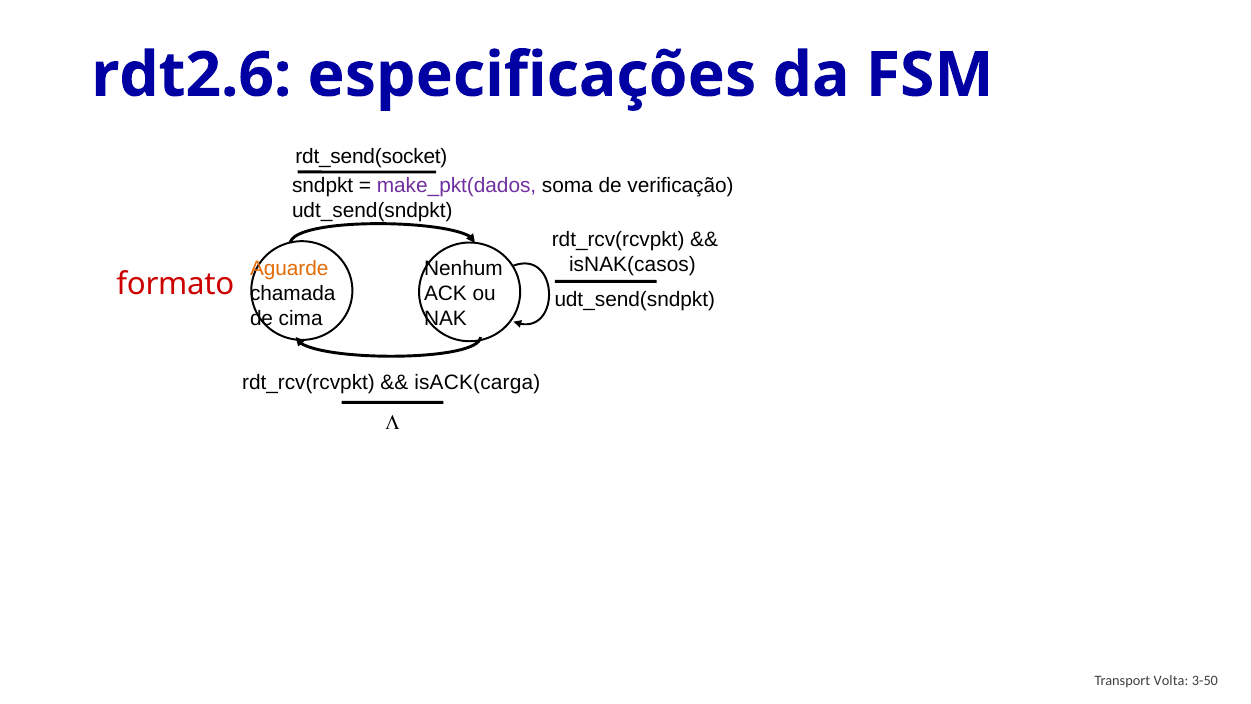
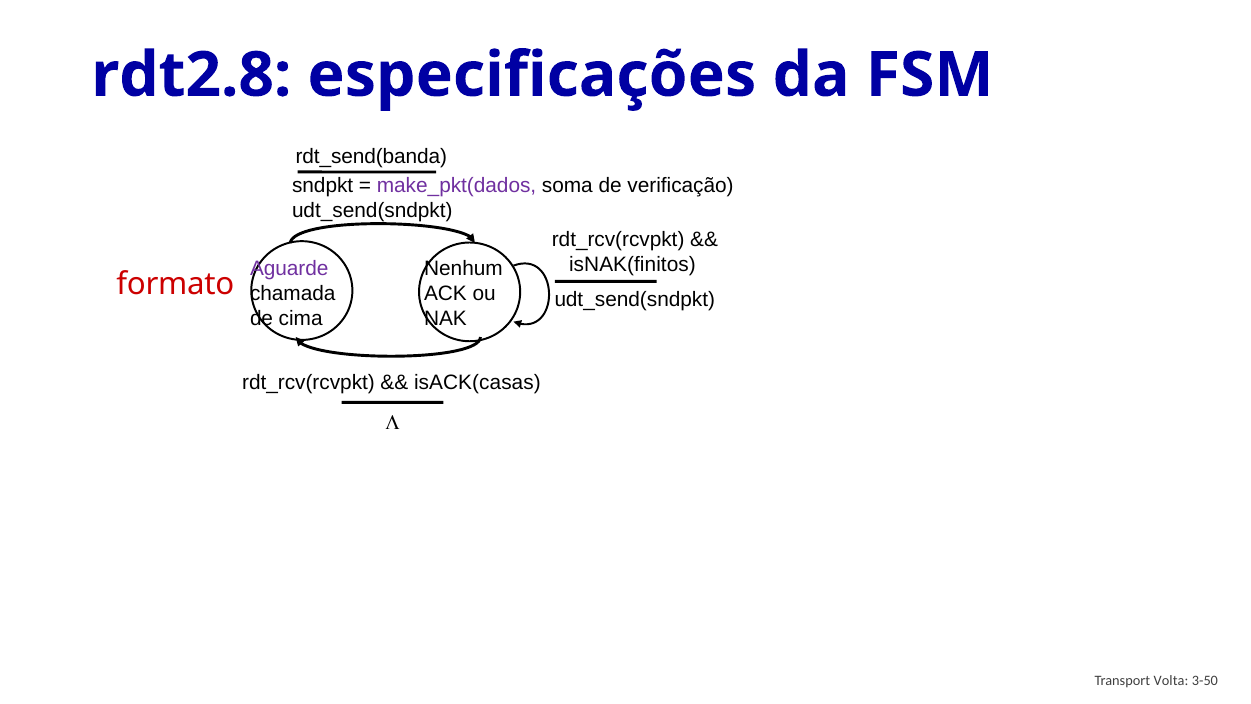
rdt2.6: rdt2.6 -> rdt2.8
rdt_send(socket: rdt_send(socket -> rdt_send(banda
isNAK(casos: isNAK(casos -> isNAK(finitos
Aguarde at (289, 268) colour: orange -> purple
isACK(carga: isACK(carga -> isACK(casas
